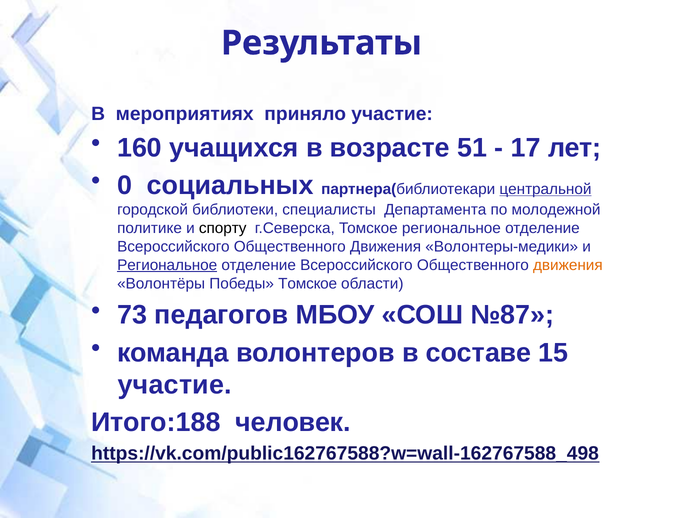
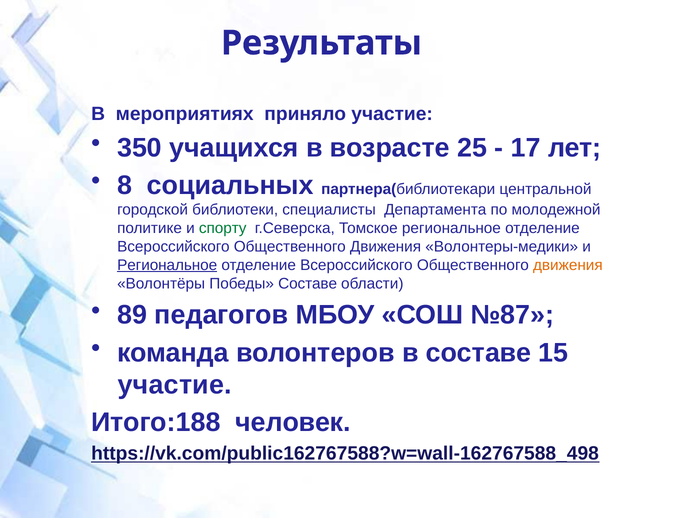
160: 160 -> 350
51: 51 -> 25
0: 0 -> 8
центральной underline: present -> none
спорту colour: black -> green
Победы Томское: Томское -> Составе
73: 73 -> 89
